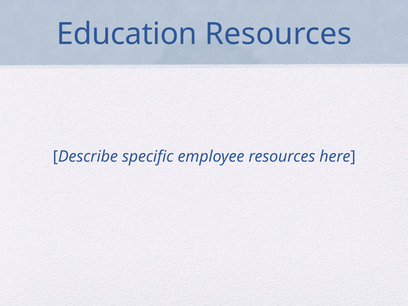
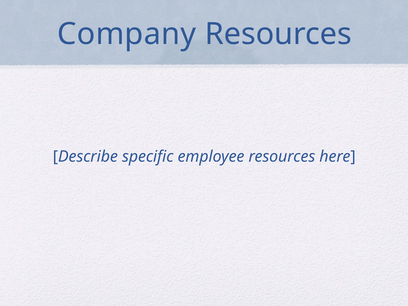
Education: Education -> Company
